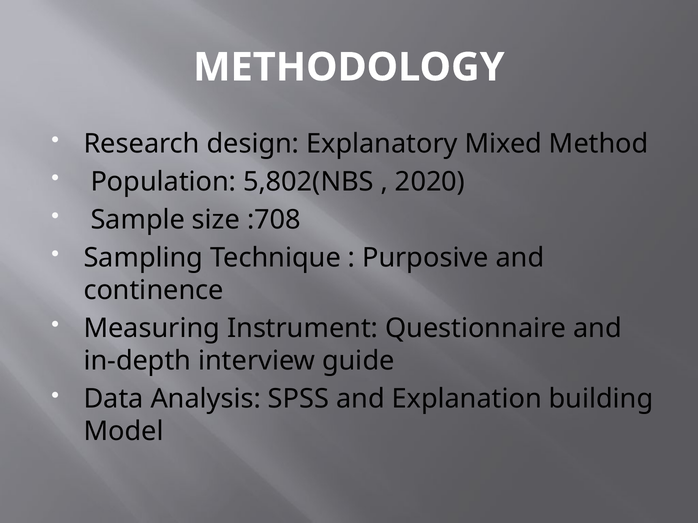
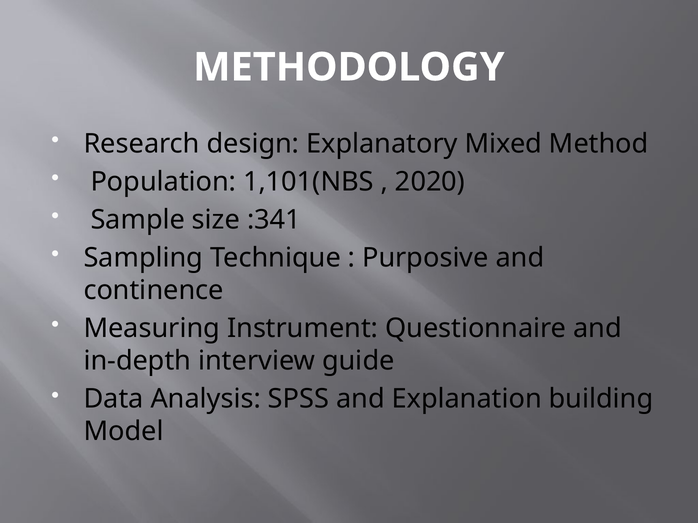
5,802(NBS: 5,802(NBS -> 1,101(NBS
:708: :708 -> :341
